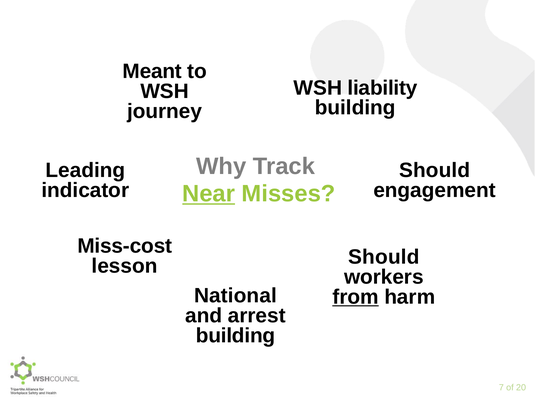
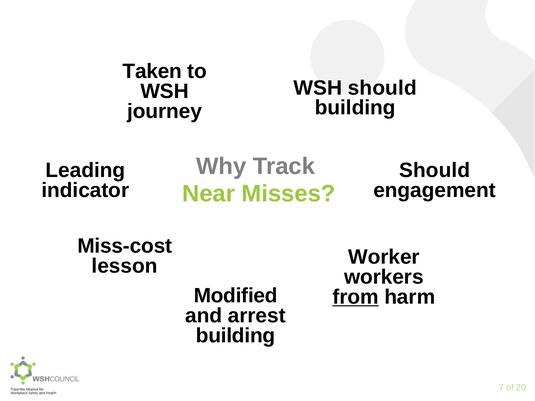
Meant: Meant -> Taken
WSH liability: liability -> should
Near underline: present -> none
lesson Should: Should -> Worker
National: National -> Modified
